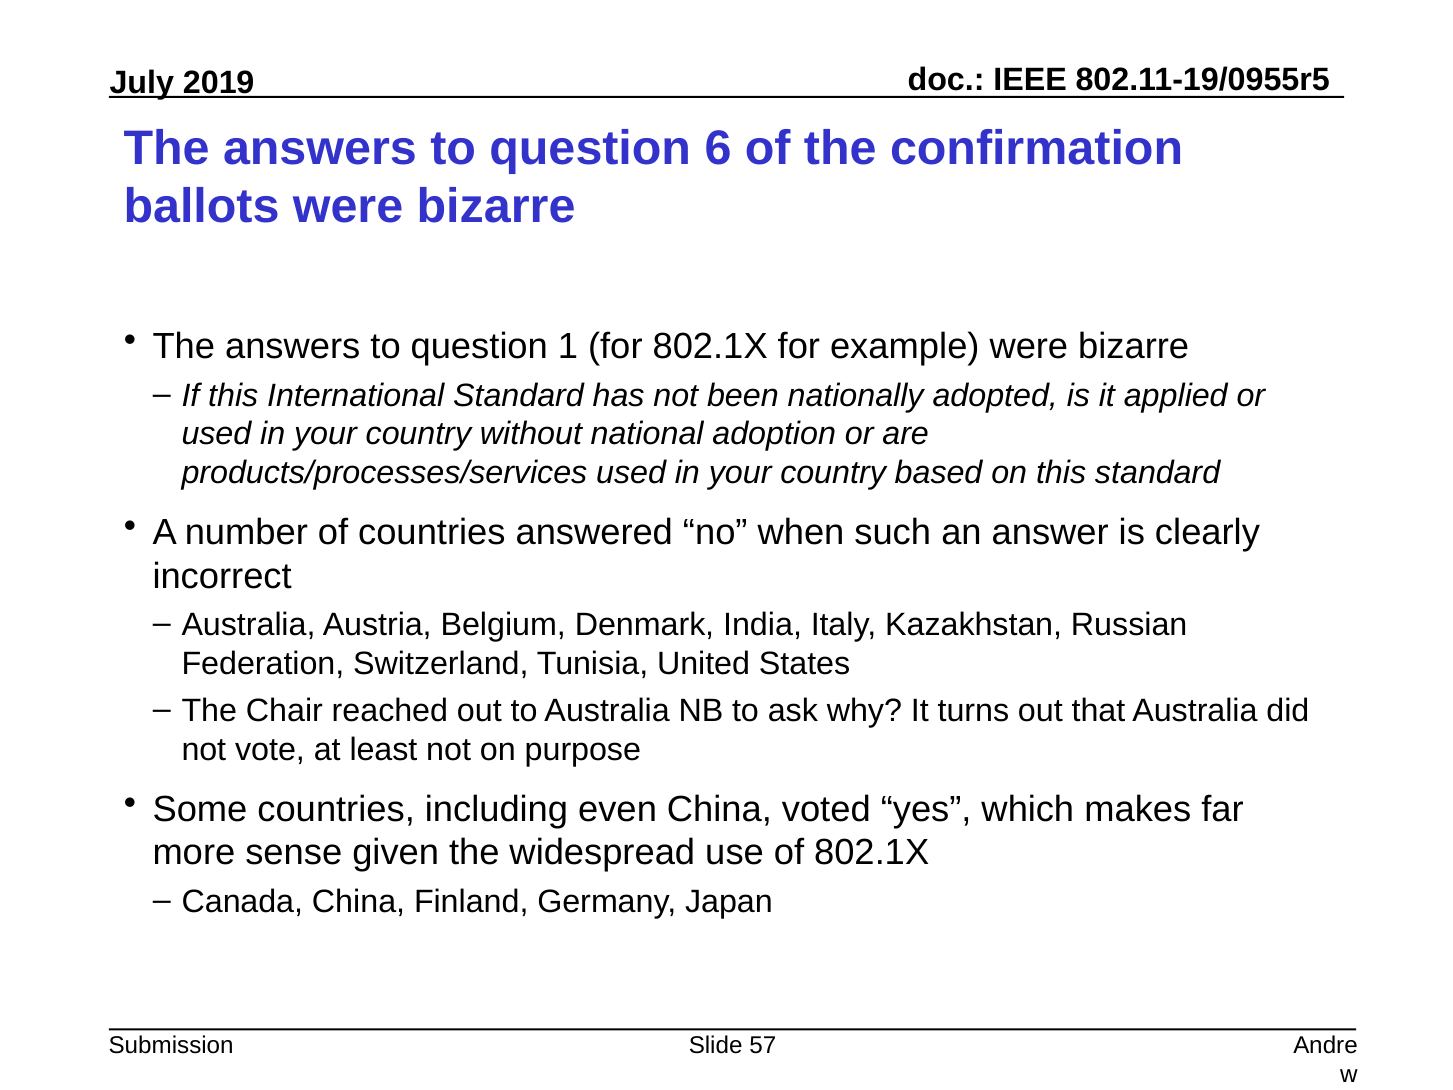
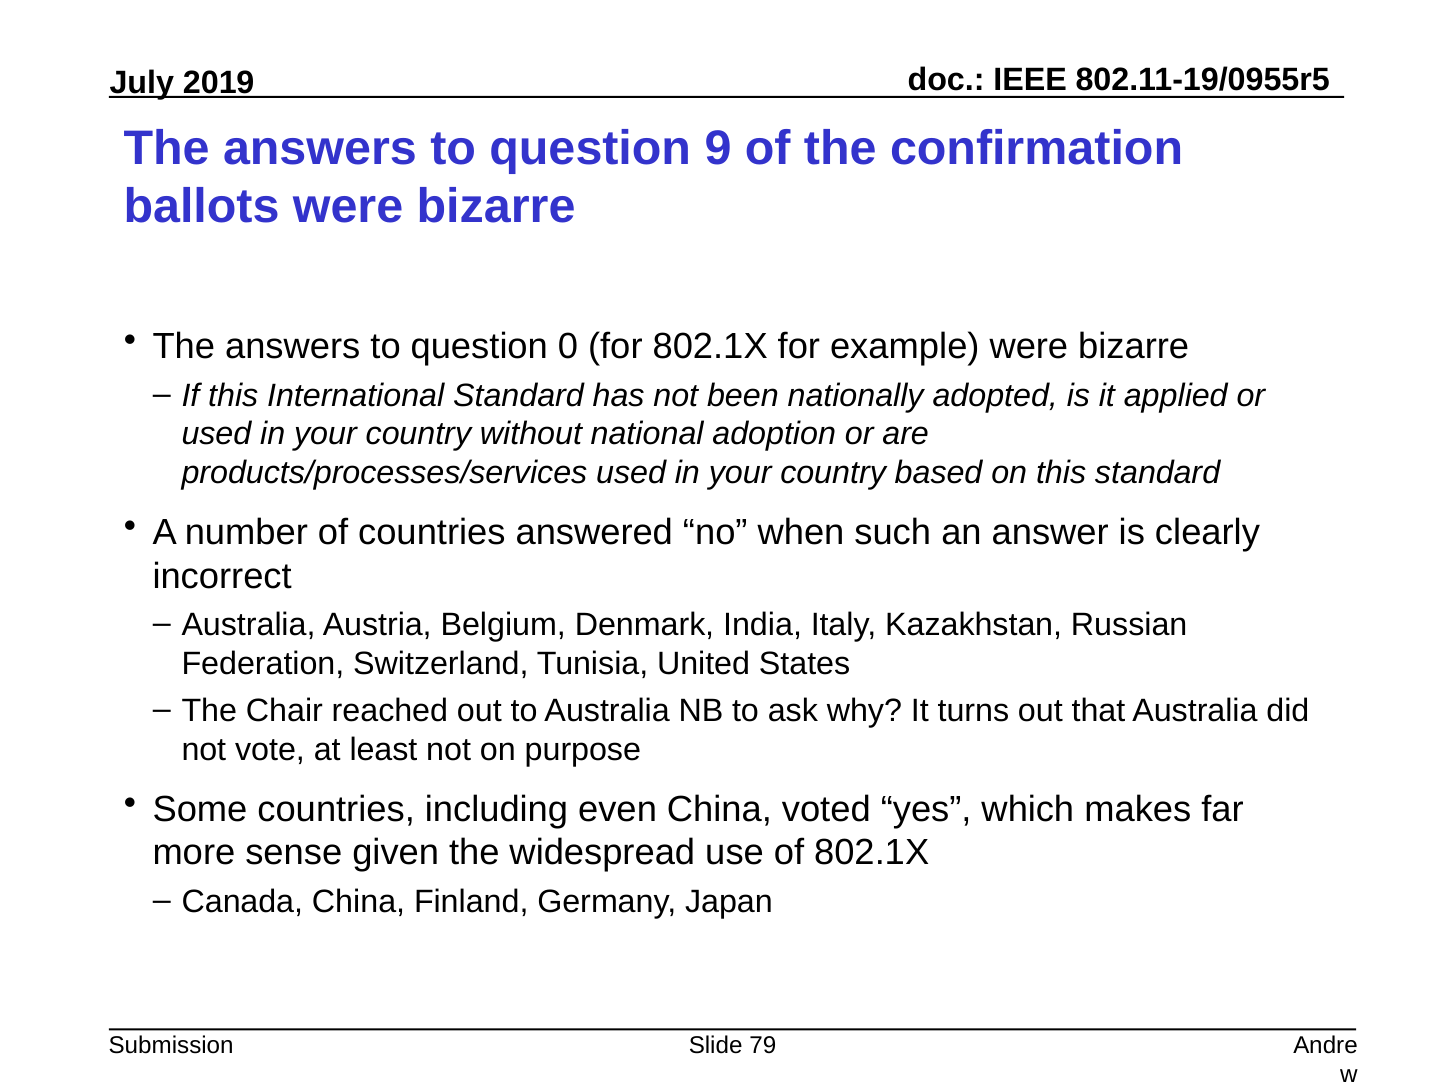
6: 6 -> 9
1: 1 -> 0
57: 57 -> 79
